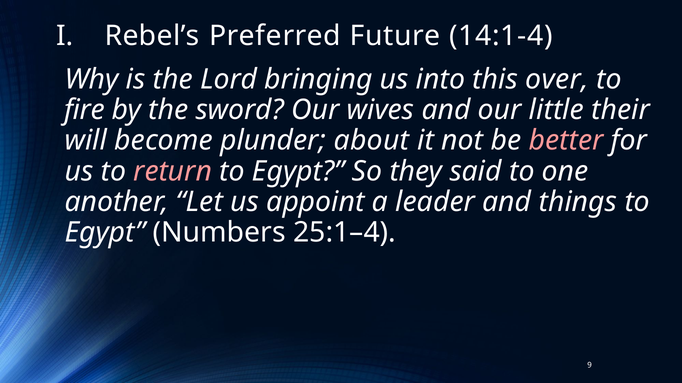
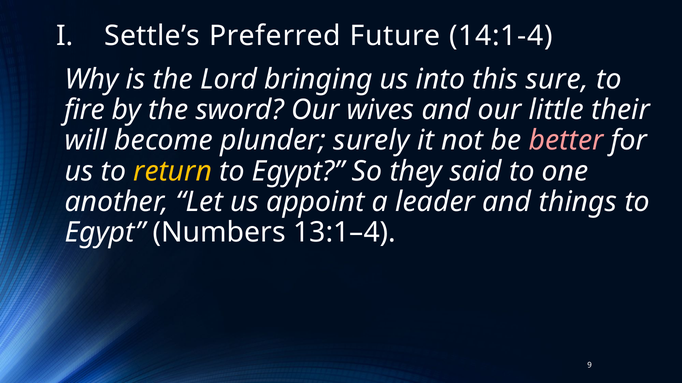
Rebel’s: Rebel’s -> Settle’s
over: over -> sure
about: about -> surely
return colour: pink -> yellow
25:1–4: 25:1–4 -> 13:1–4
